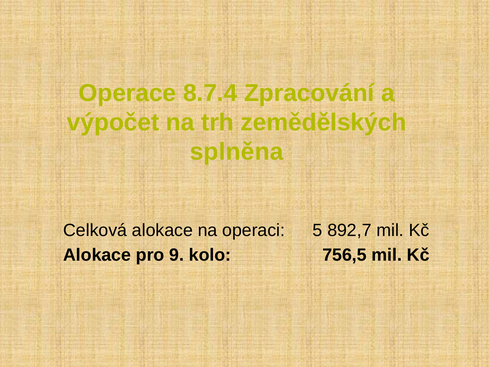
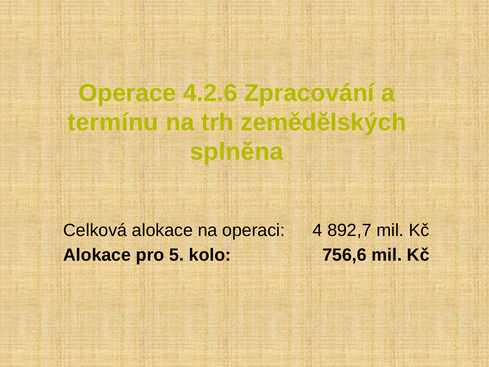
8.7.4: 8.7.4 -> 4.2.6
výpočet: výpočet -> termínu
5: 5 -> 4
9: 9 -> 5
756,5: 756,5 -> 756,6
